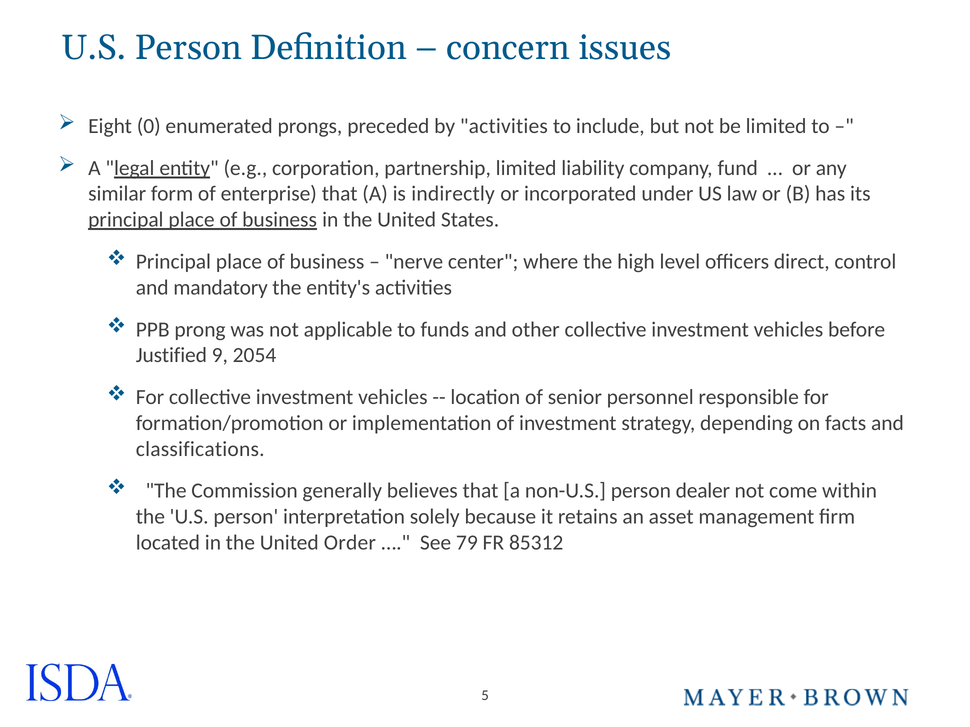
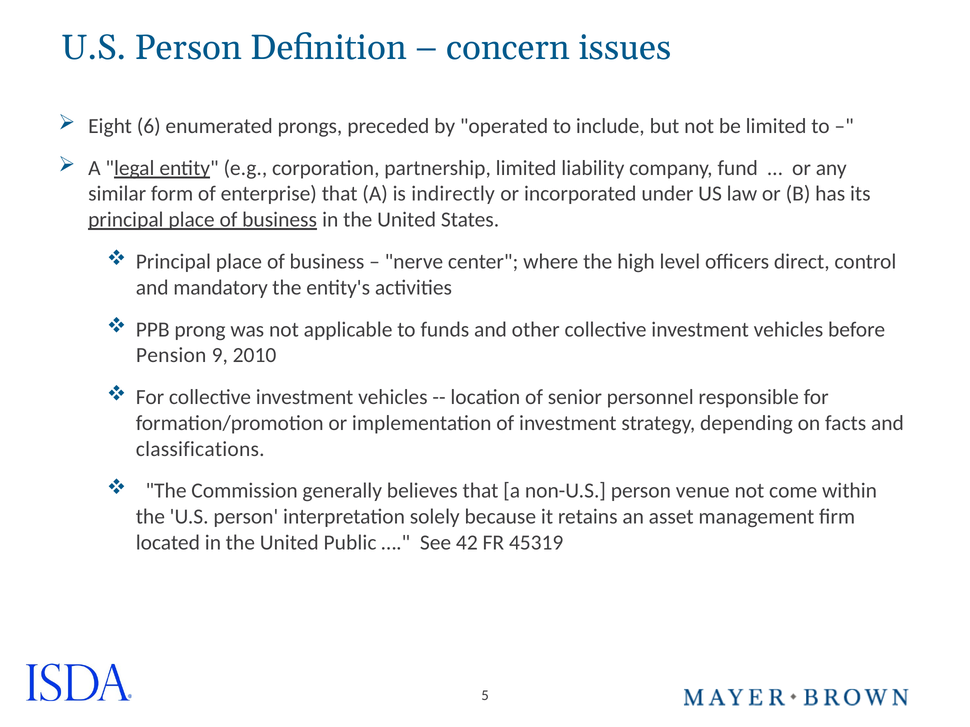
0: 0 -> 6
by activities: activities -> operated
Justified: Justified -> Pension
2054: 2054 -> 2010
dealer: dealer -> venue
Order: Order -> Public
79: 79 -> 42
85312: 85312 -> 45319
